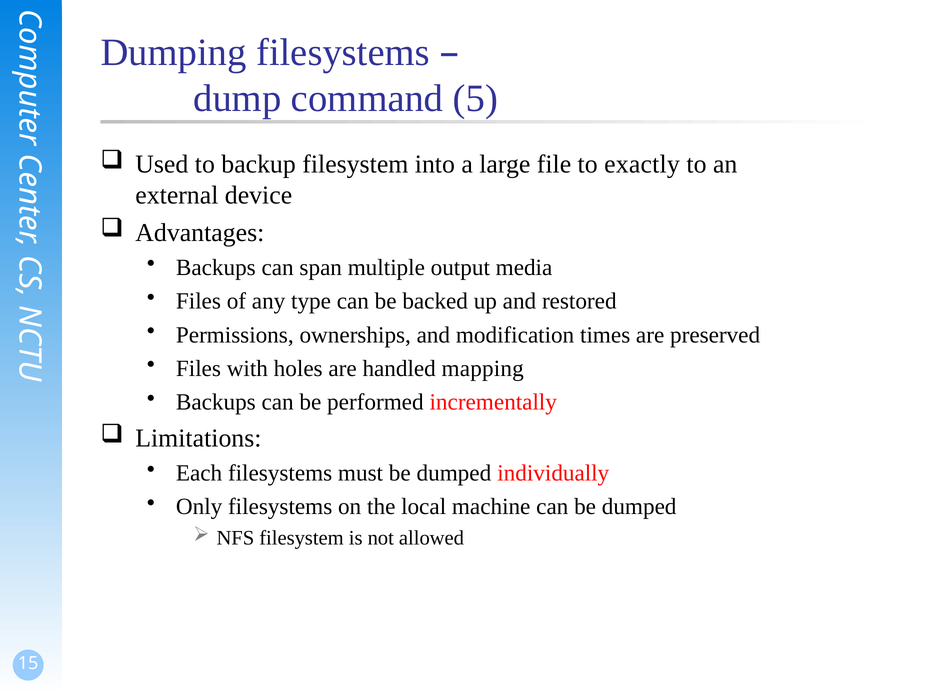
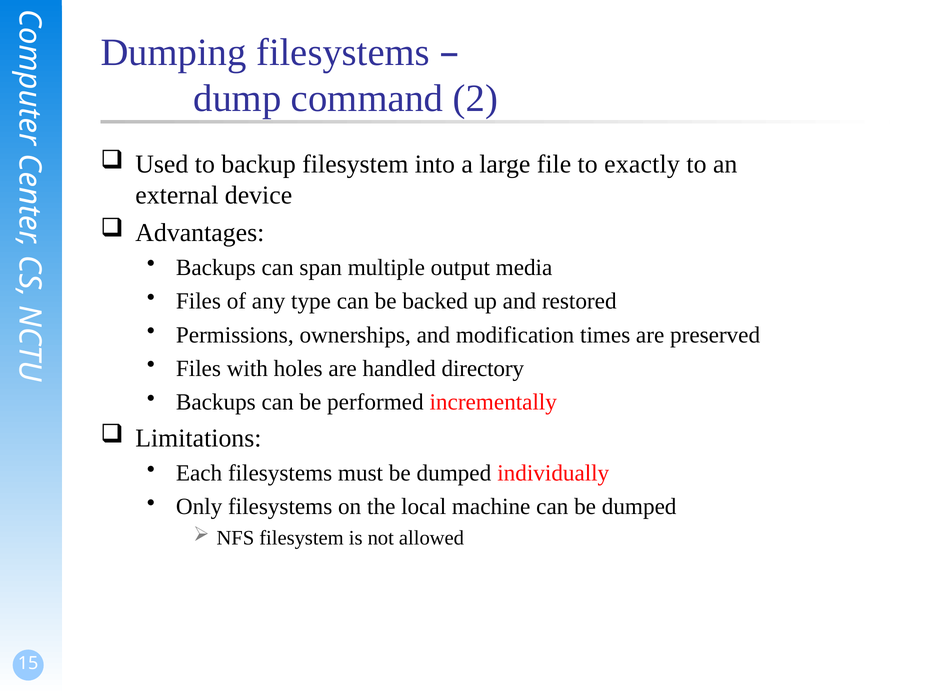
5: 5 -> 2
mapping: mapping -> directory
